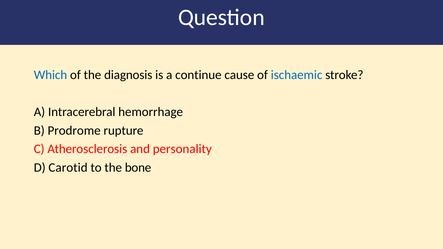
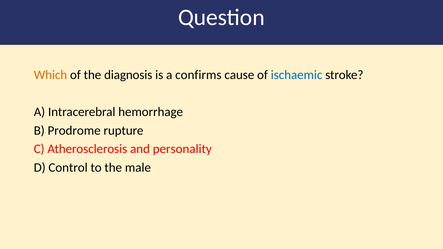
Which colour: blue -> orange
continue: continue -> confirms
Carotid: Carotid -> Control
bone: bone -> male
